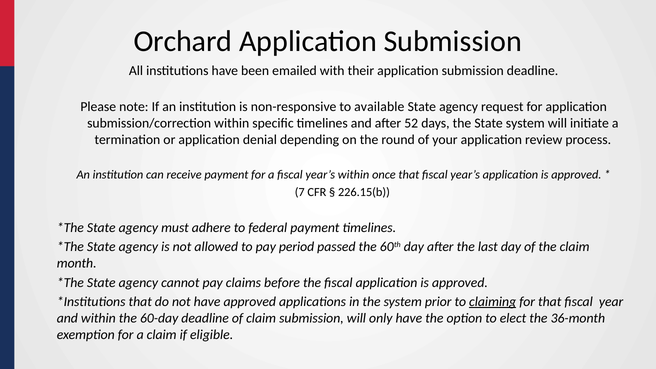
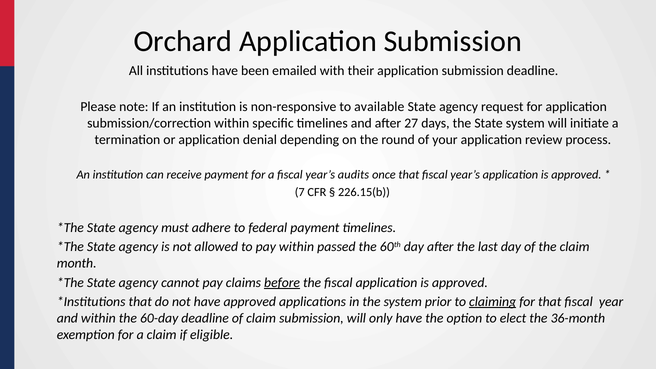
52: 52 -> 27
year’s within: within -> audits
pay period: period -> within
before underline: none -> present
